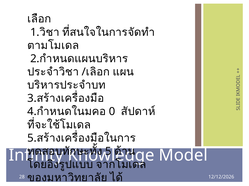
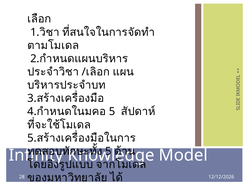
0 at (112, 112): 0 -> 5
